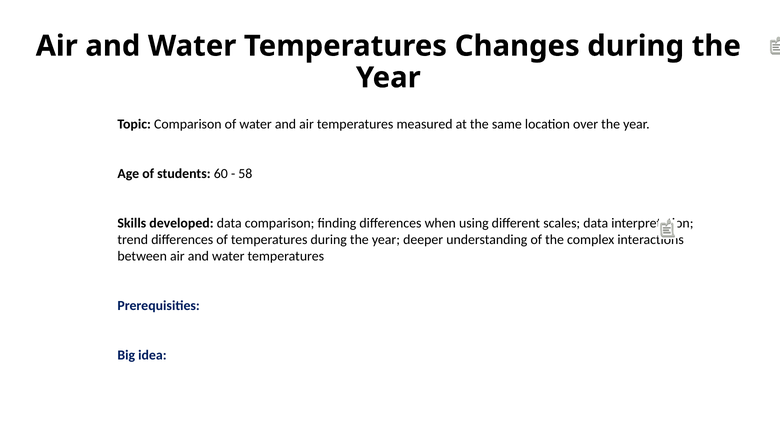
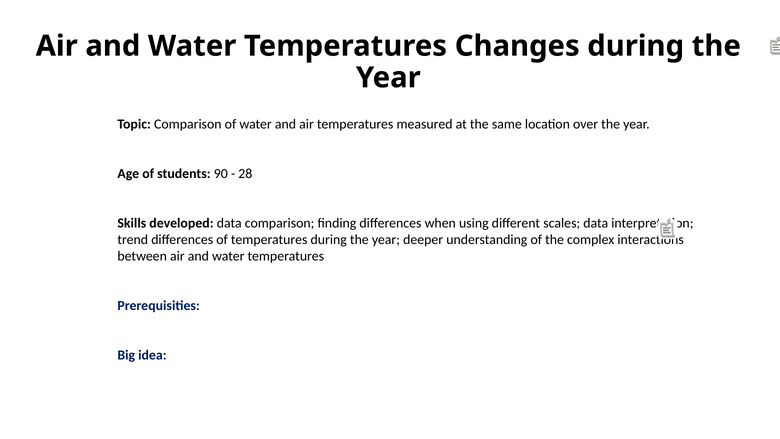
60: 60 -> 90
58: 58 -> 28
